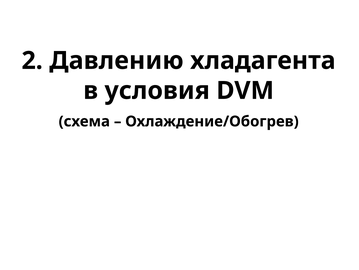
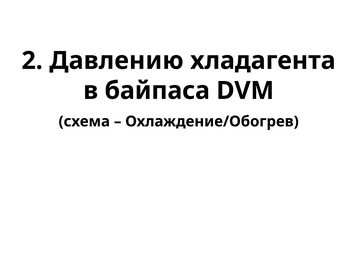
условия: условия -> байпаса
